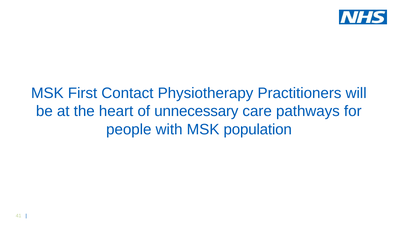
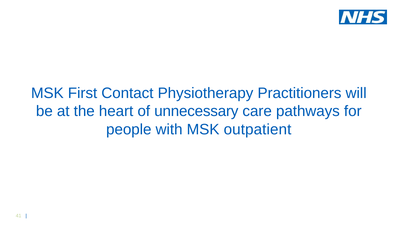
population: population -> outpatient
